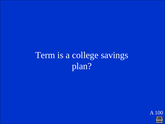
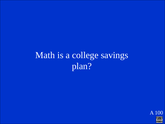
Term: Term -> Math
